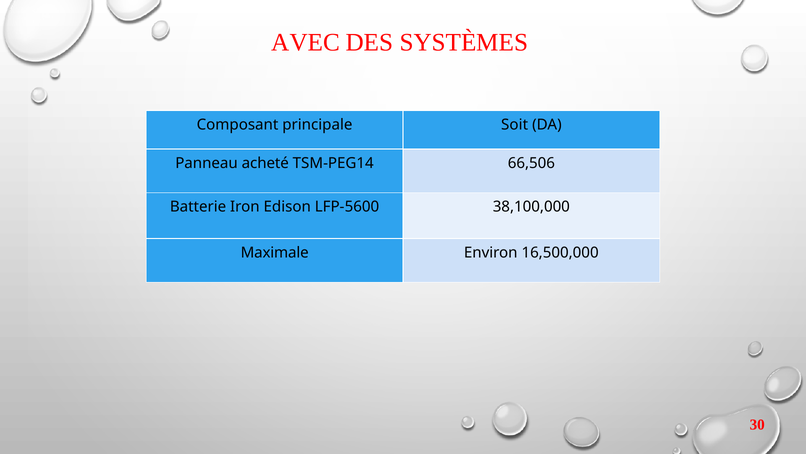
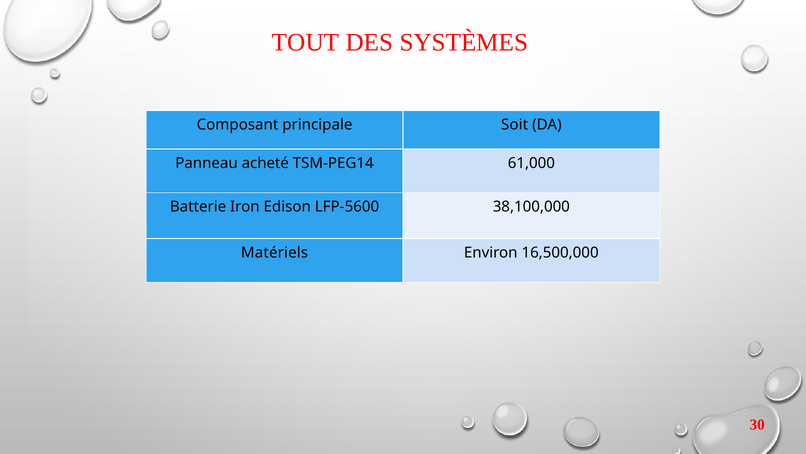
AVEC: AVEC -> TOUT
66,506: 66,506 -> 61,000
Maximale: Maximale -> Matériels
